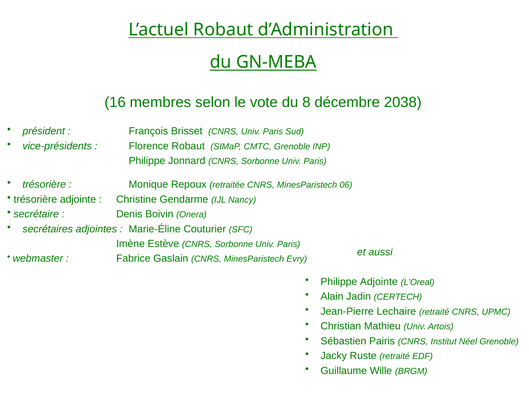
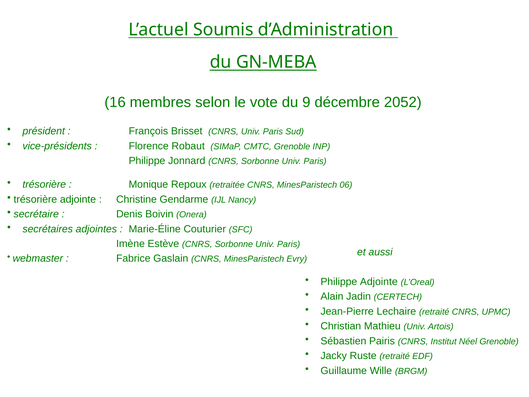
L’actuel Robaut: Robaut -> Soumis
8: 8 -> 9
2038: 2038 -> 2052
